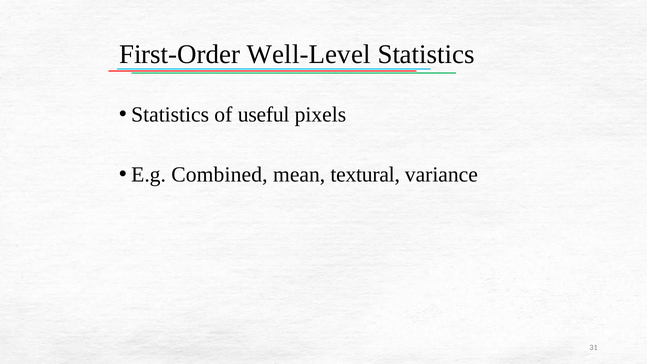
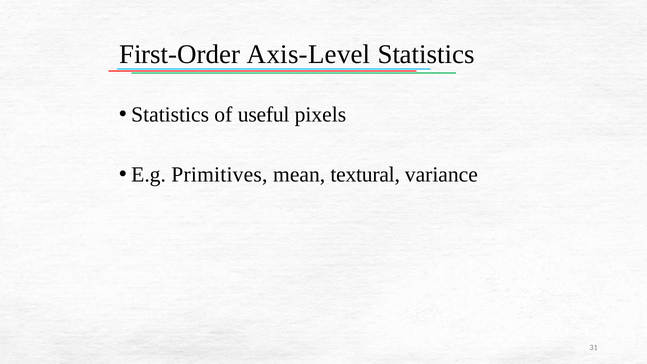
Well-Level: Well-Level -> Axis-Level
Combined: Combined -> Primitives
